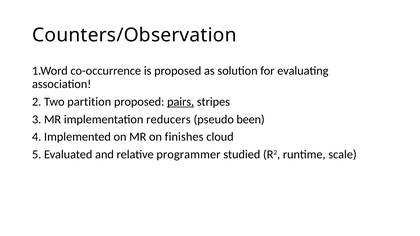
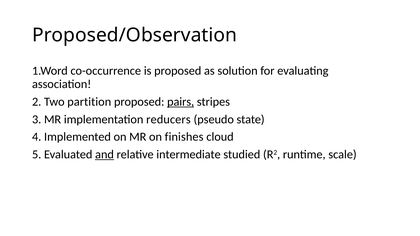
Counters/Observation: Counters/Observation -> Proposed/Observation
been: been -> state
and underline: none -> present
programmer: programmer -> intermediate
